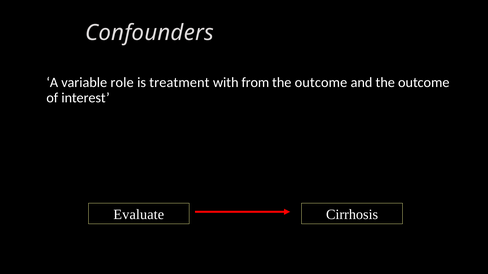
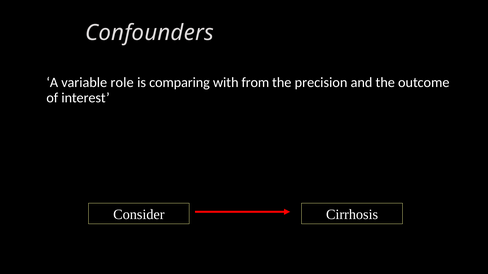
treatment: treatment -> comparing
outcome at (321, 83): outcome -> precision
Evaluate: Evaluate -> Consider
